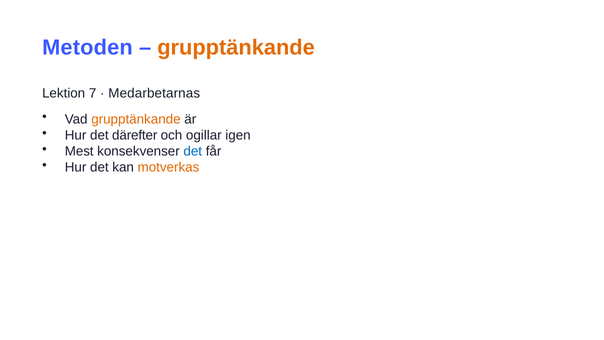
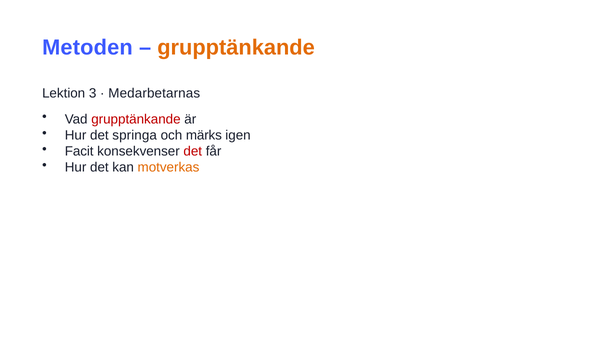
7: 7 -> 3
grupptänkande at (136, 119) colour: orange -> red
därefter: därefter -> springa
ogillar: ogillar -> märks
Mest: Mest -> Facit
det at (193, 151) colour: blue -> red
